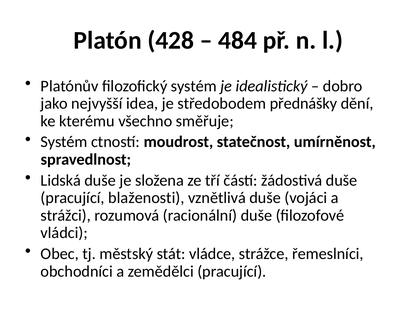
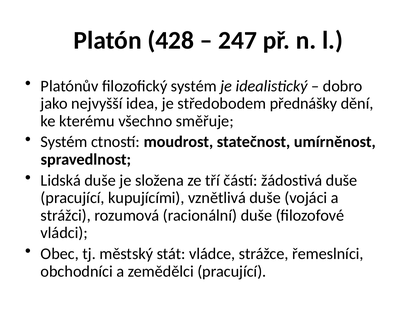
484: 484 -> 247
blaženosti: blaženosti -> kupujícími
